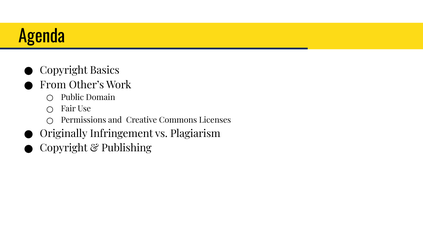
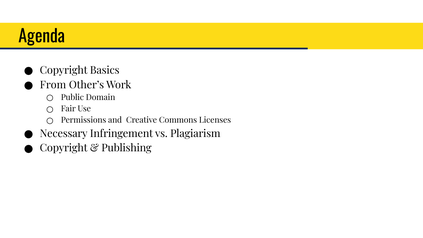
Originally: Originally -> Necessary
